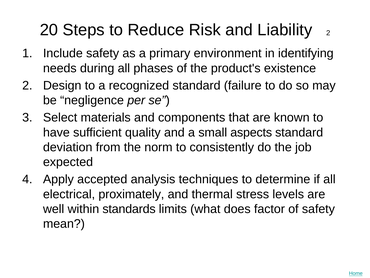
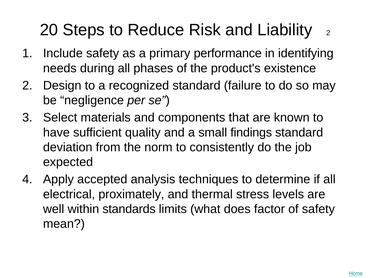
environment: environment -> performance
aspects: aspects -> findings
